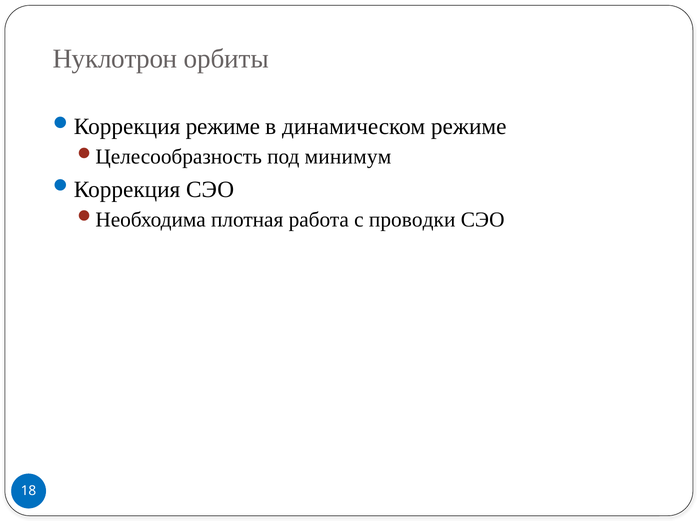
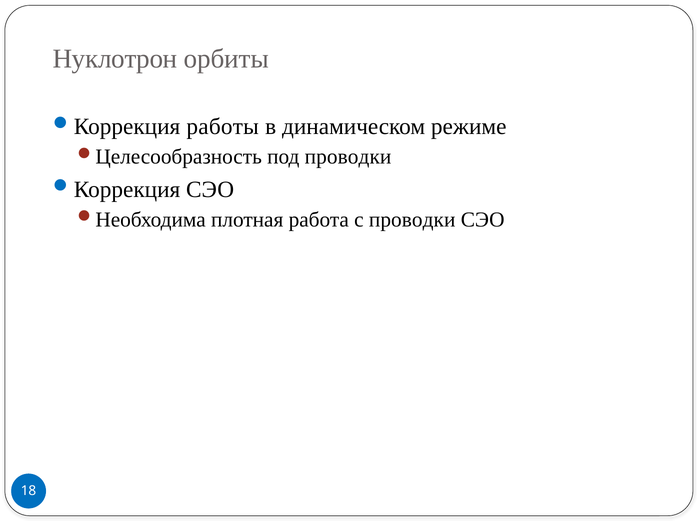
режиме at (223, 127): режиме -> работы
под минимум: минимум -> проводки
